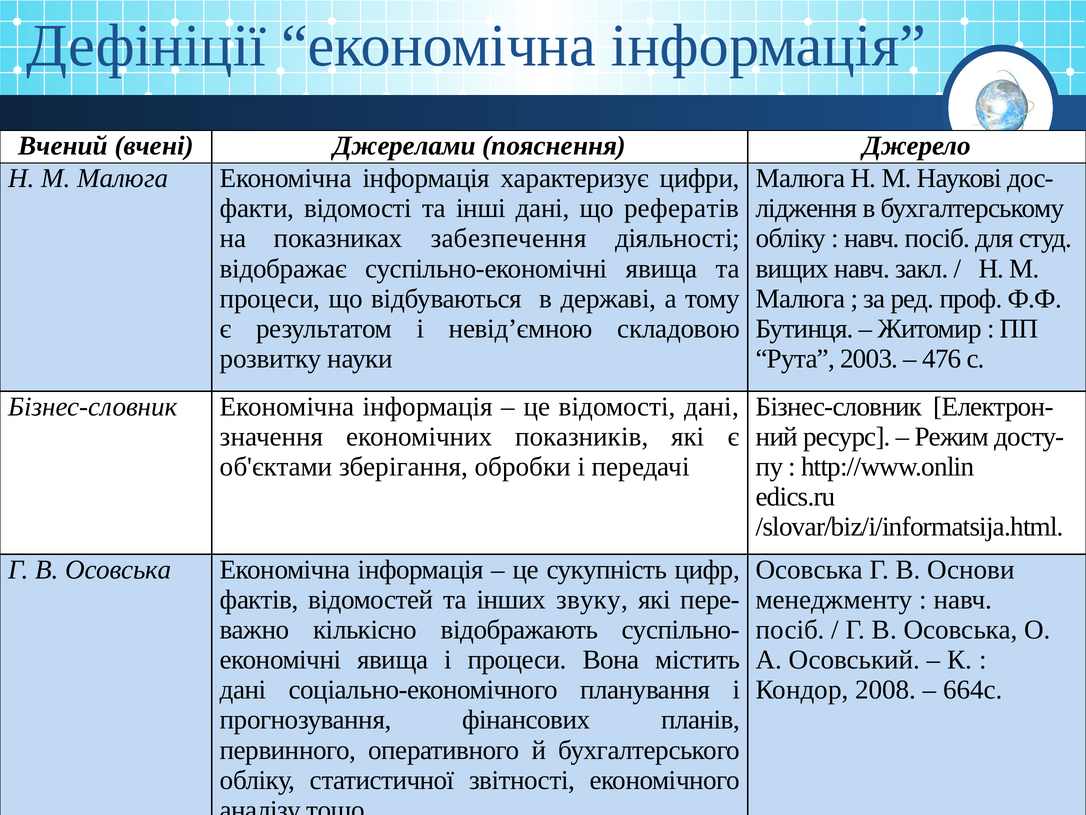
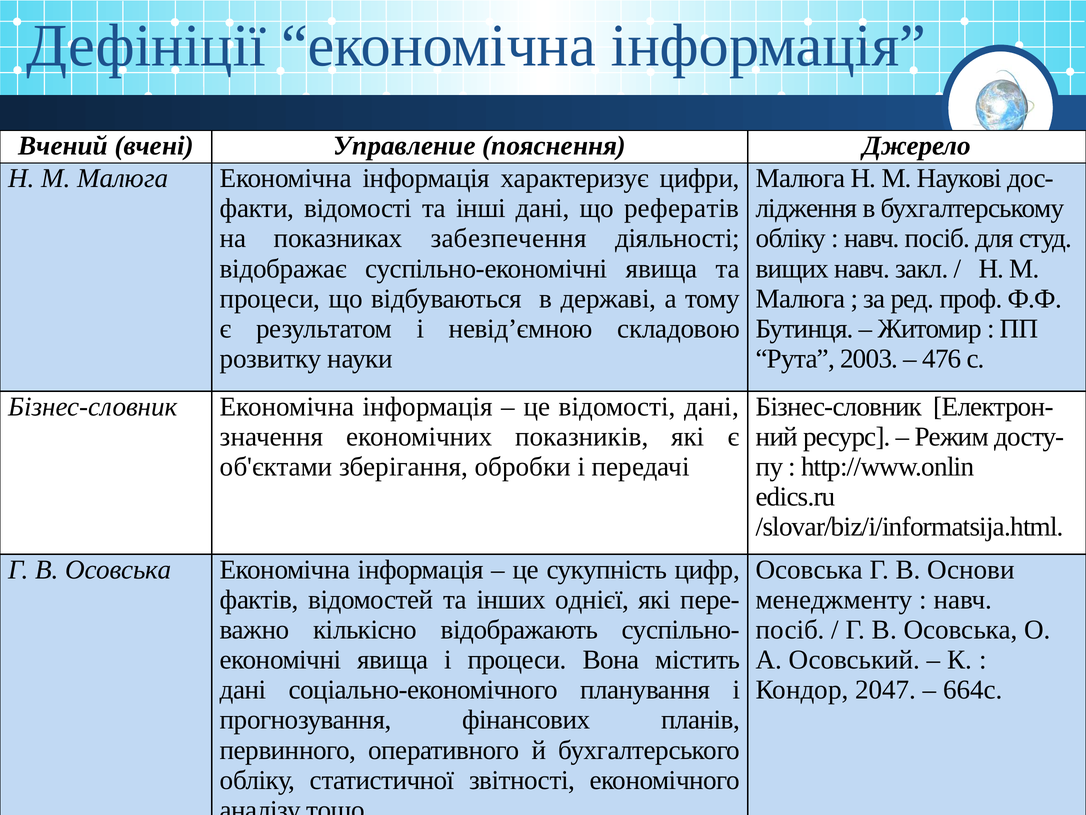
Джерелами: Джерелами -> Управление
звуку: звуку -> однієї
2008: 2008 -> 2047
